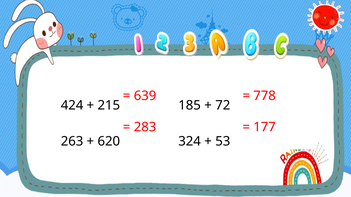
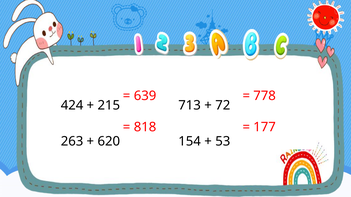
185: 185 -> 713
283: 283 -> 818
324: 324 -> 154
